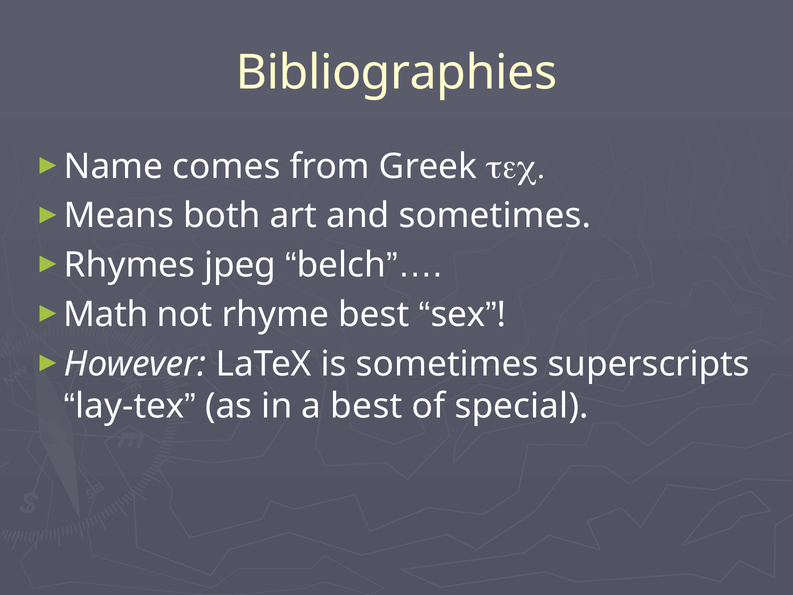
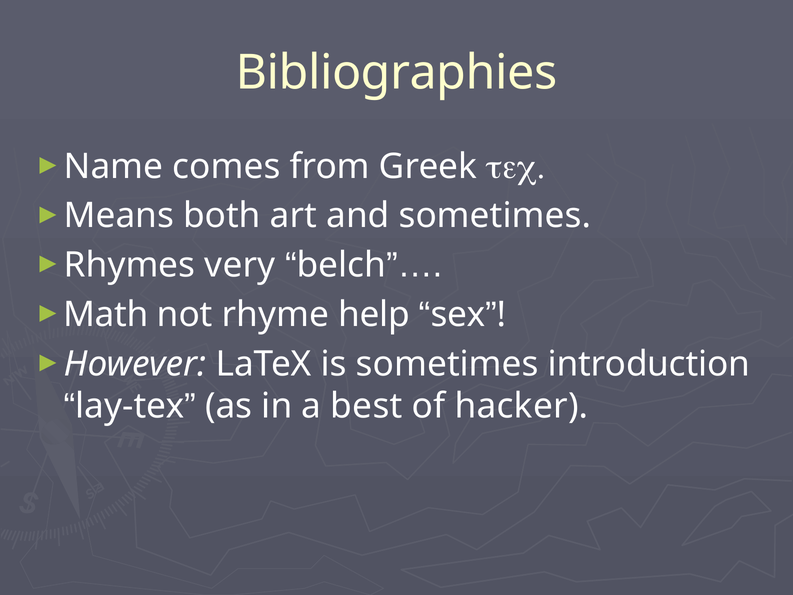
jpeg: jpeg -> very
rhyme best: best -> help
superscripts: superscripts -> introduction
special: special -> hacker
